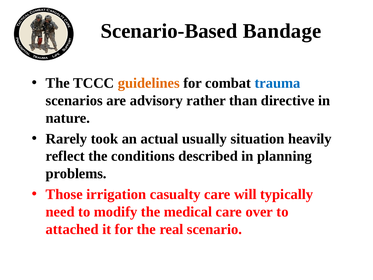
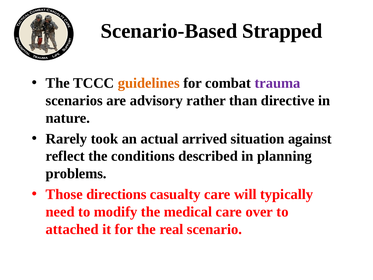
Bandage: Bandage -> Strapped
trauma colour: blue -> purple
usually: usually -> arrived
heavily: heavily -> against
irrigation: irrigation -> directions
